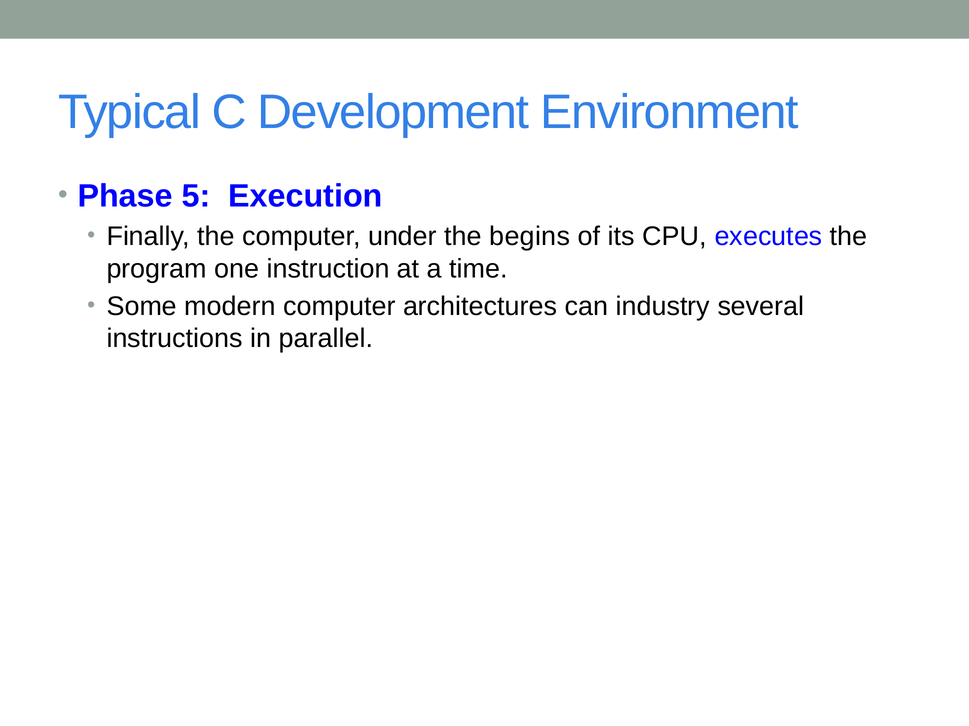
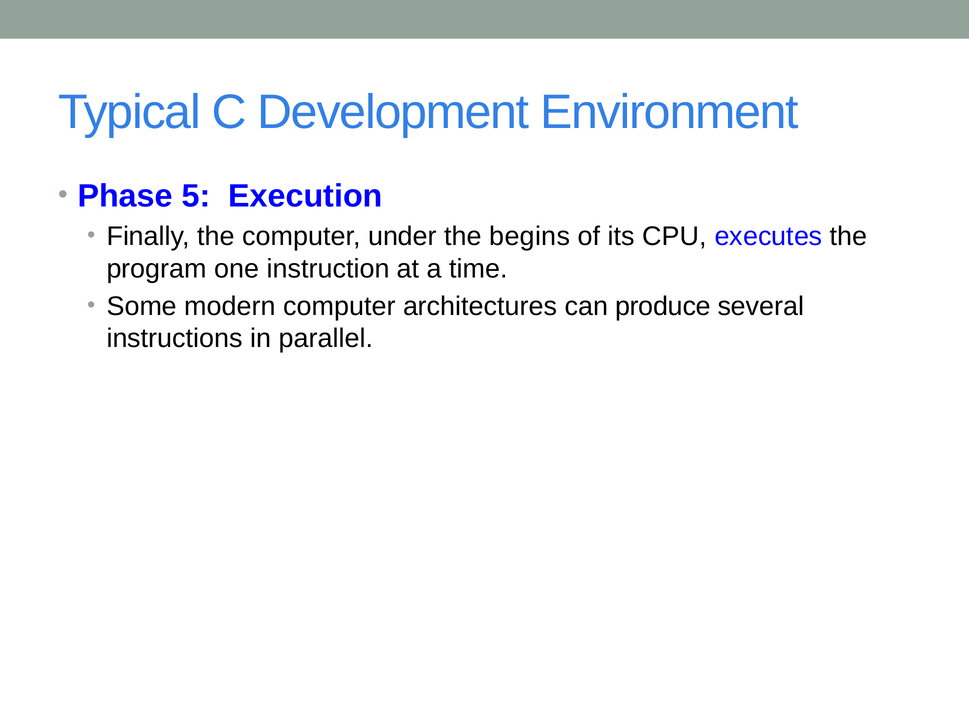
industry: industry -> produce
